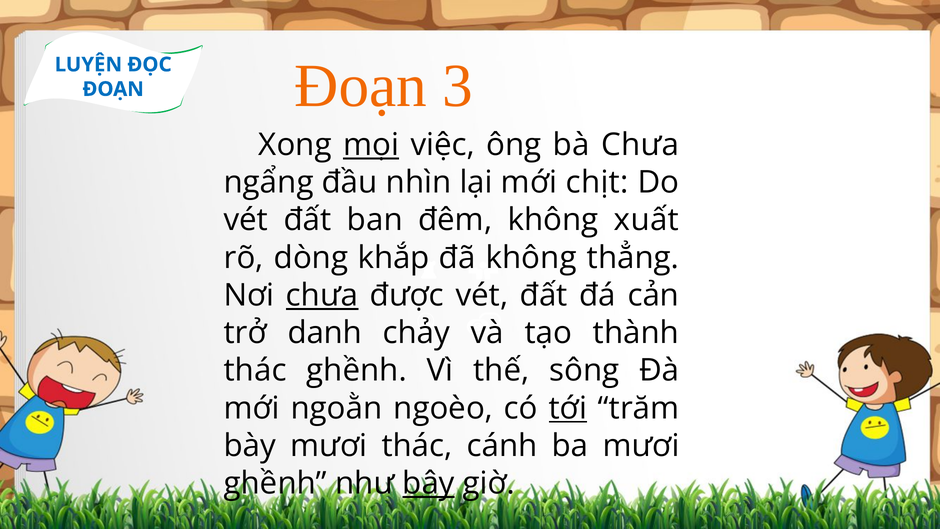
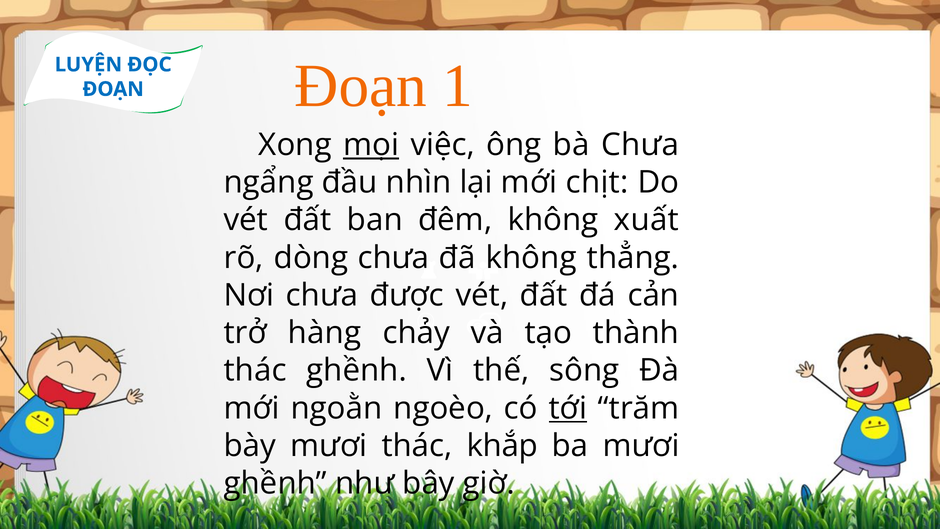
3: 3 -> 1
dòng khắp: khắp -> chưa
chưa at (322, 295) underline: present -> none
danh: danh -> hàng
cánh: cánh -> khắp
bây underline: present -> none
